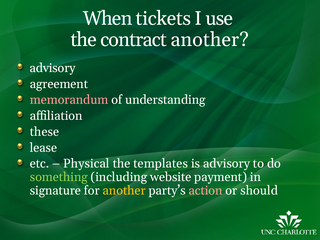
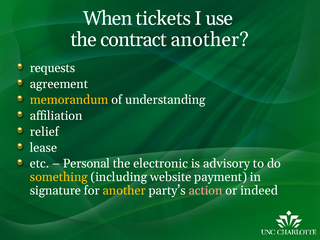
advisory at (53, 68): advisory -> requests
memorandum colour: pink -> yellow
these: these -> relief
Physical: Physical -> Personal
templates: templates -> electronic
something colour: light green -> yellow
should: should -> indeed
